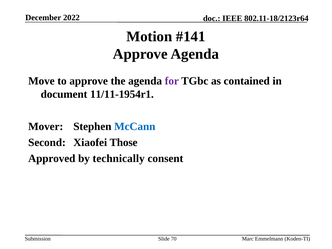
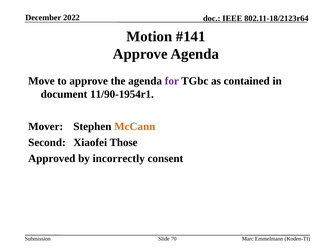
11/11-1954r1: 11/11-1954r1 -> 11/90-1954r1
McCann colour: blue -> orange
technically: technically -> incorrectly
